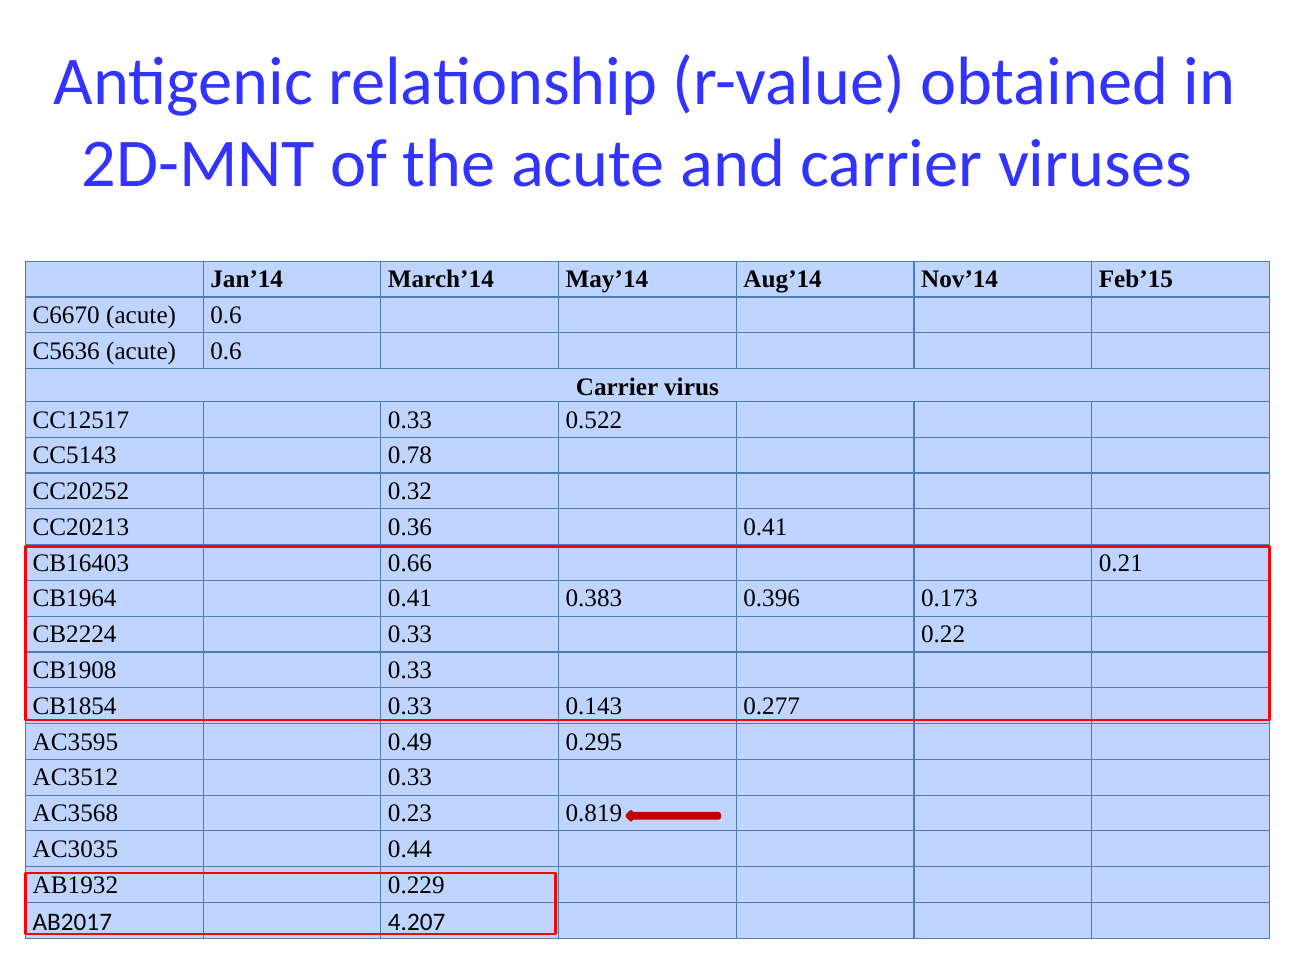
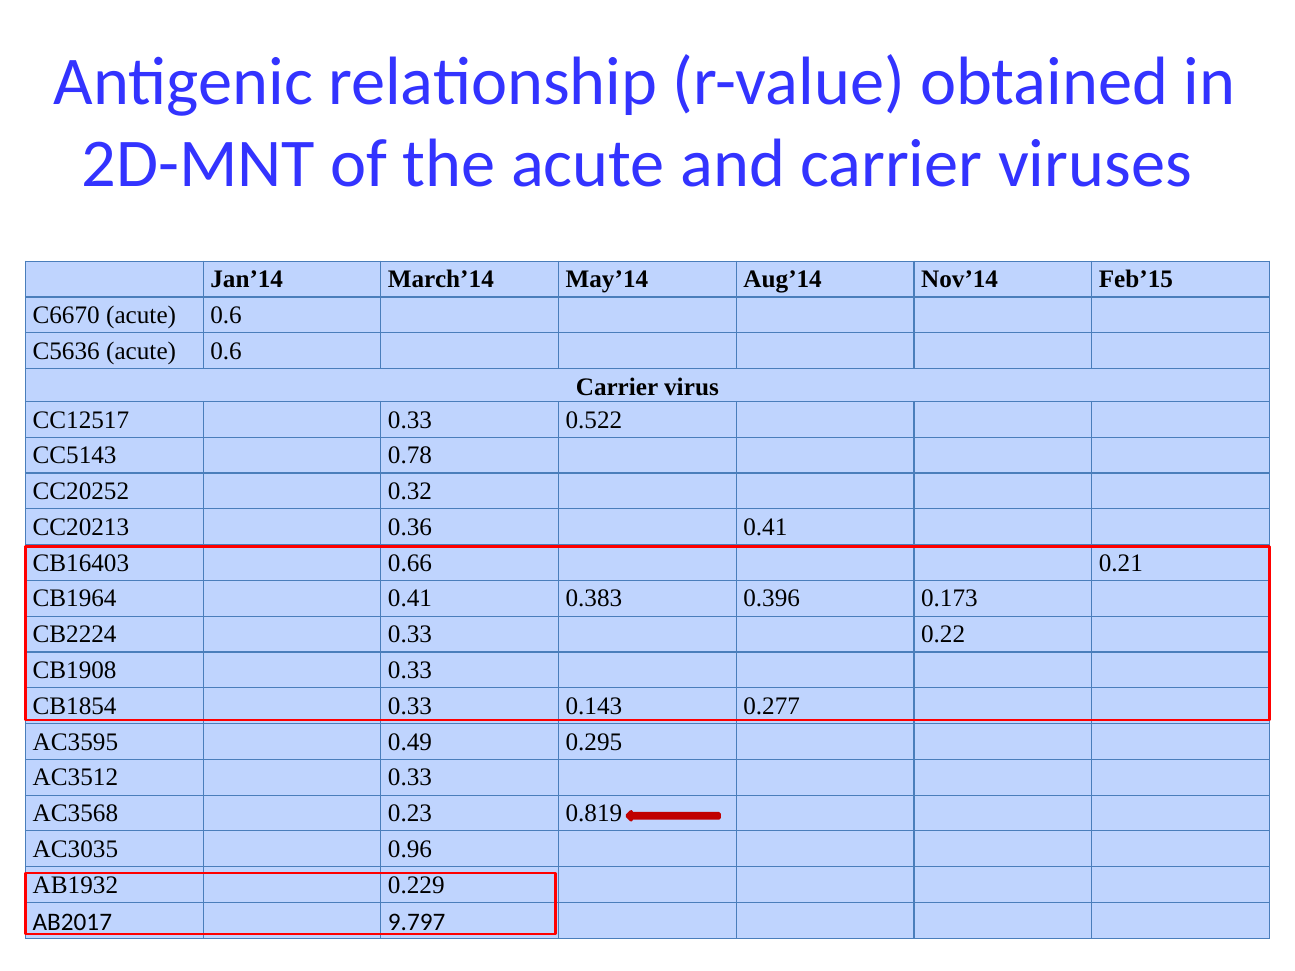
0.44: 0.44 -> 0.96
4.207: 4.207 -> 9.797
